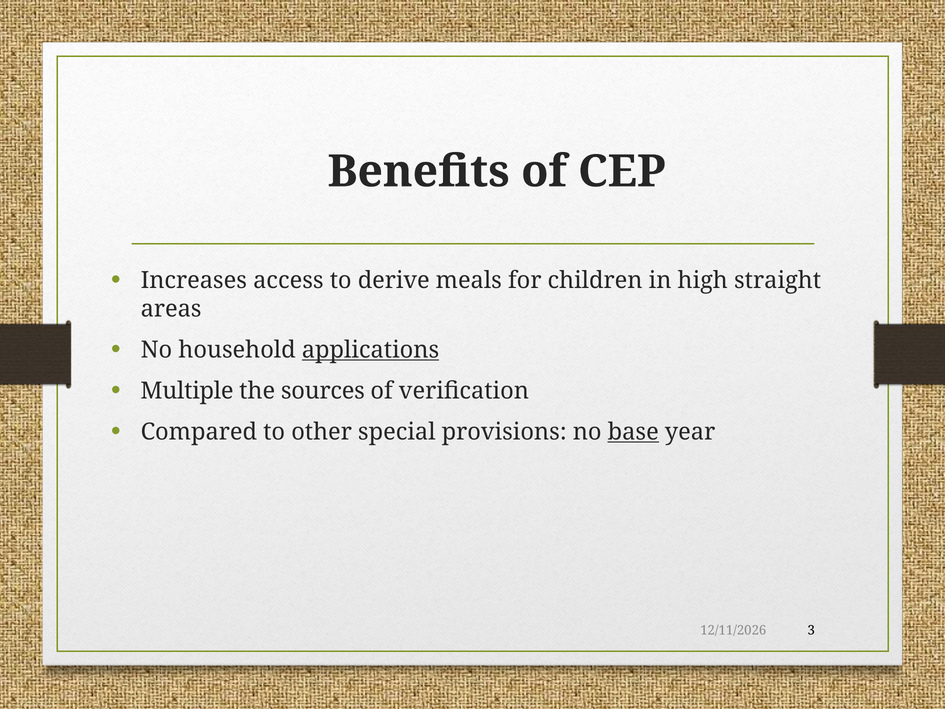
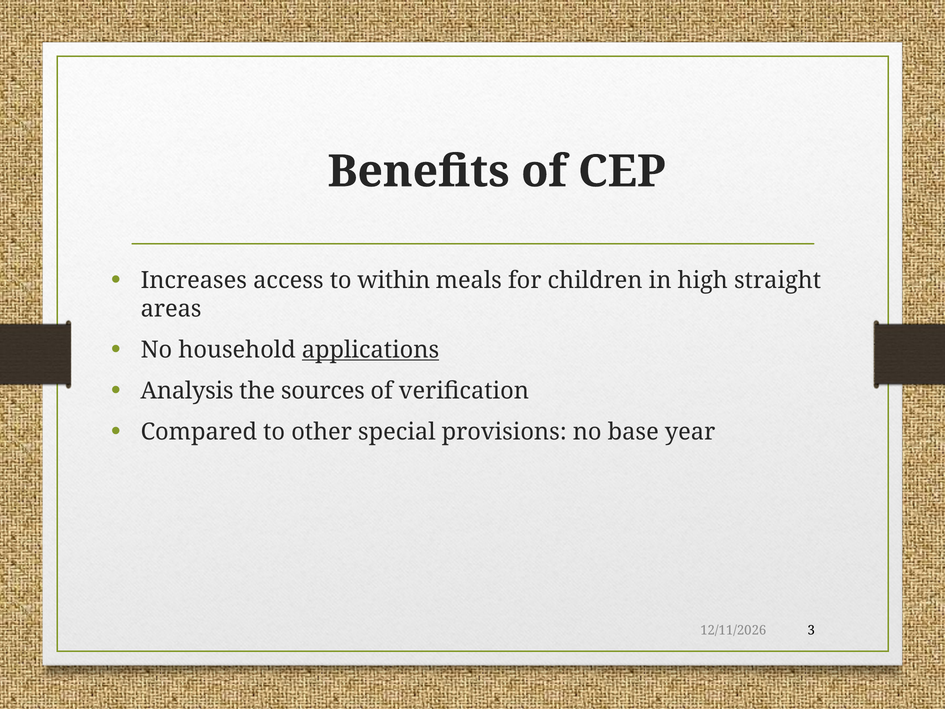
derive: derive -> within
Multiple: Multiple -> Analysis
base underline: present -> none
